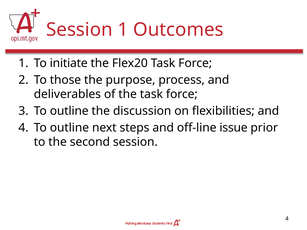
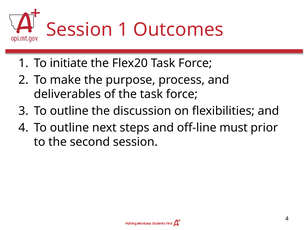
those: those -> make
issue: issue -> must
